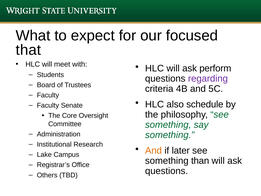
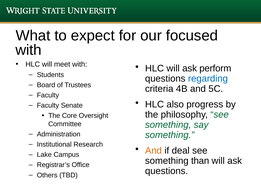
that at (28, 50): that -> with
regarding colour: purple -> blue
schedule: schedule -> progress
later: later -> deal
